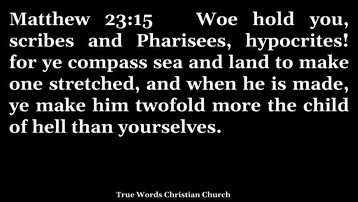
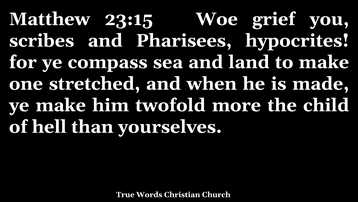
hold: hold -> grief
